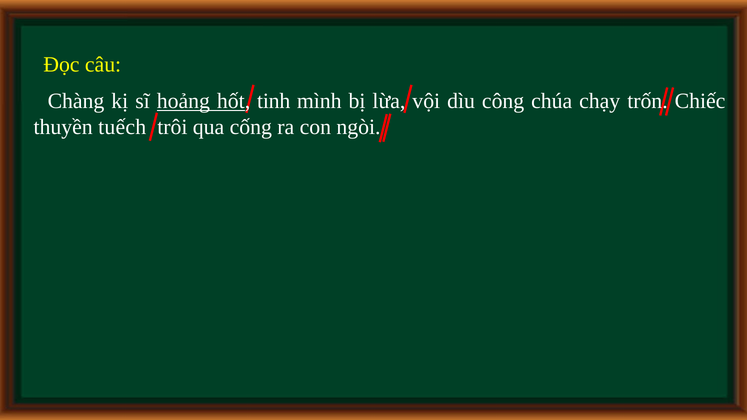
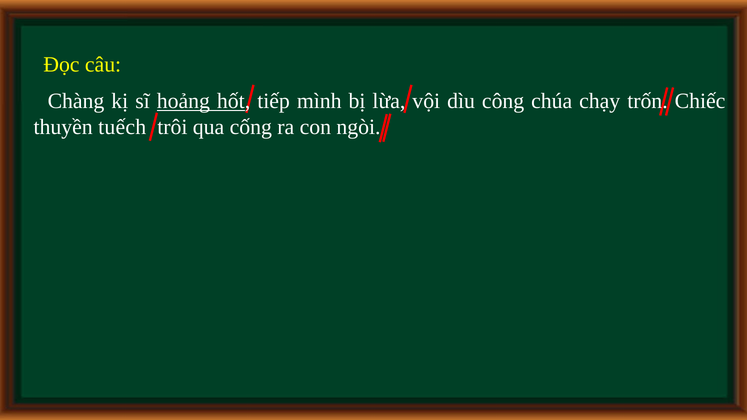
tinh: tinh -> tiếp
